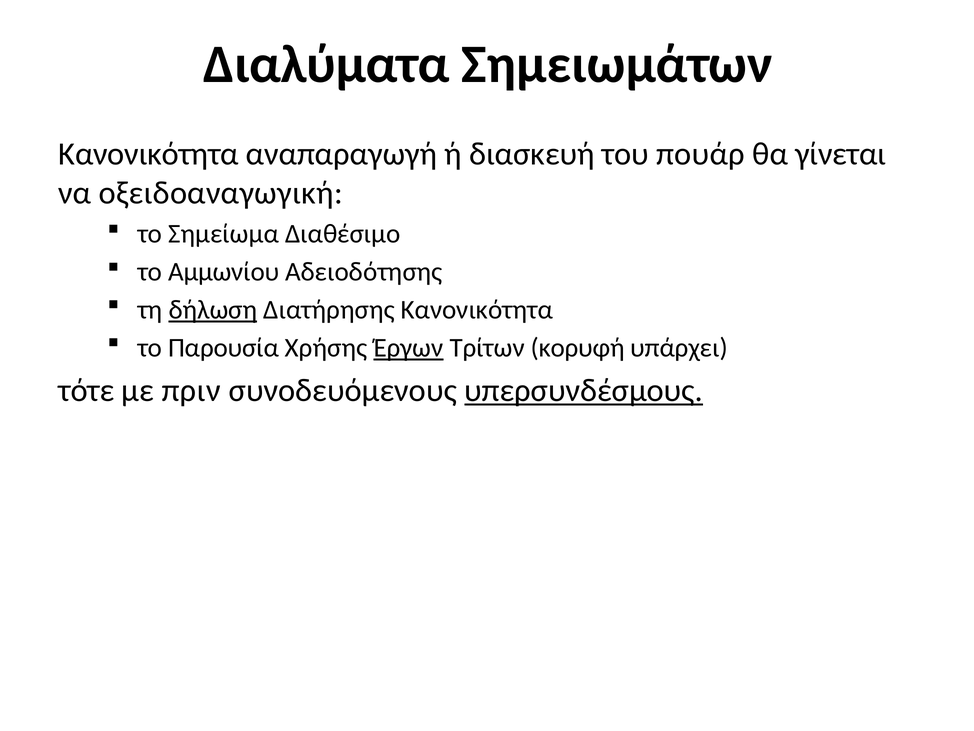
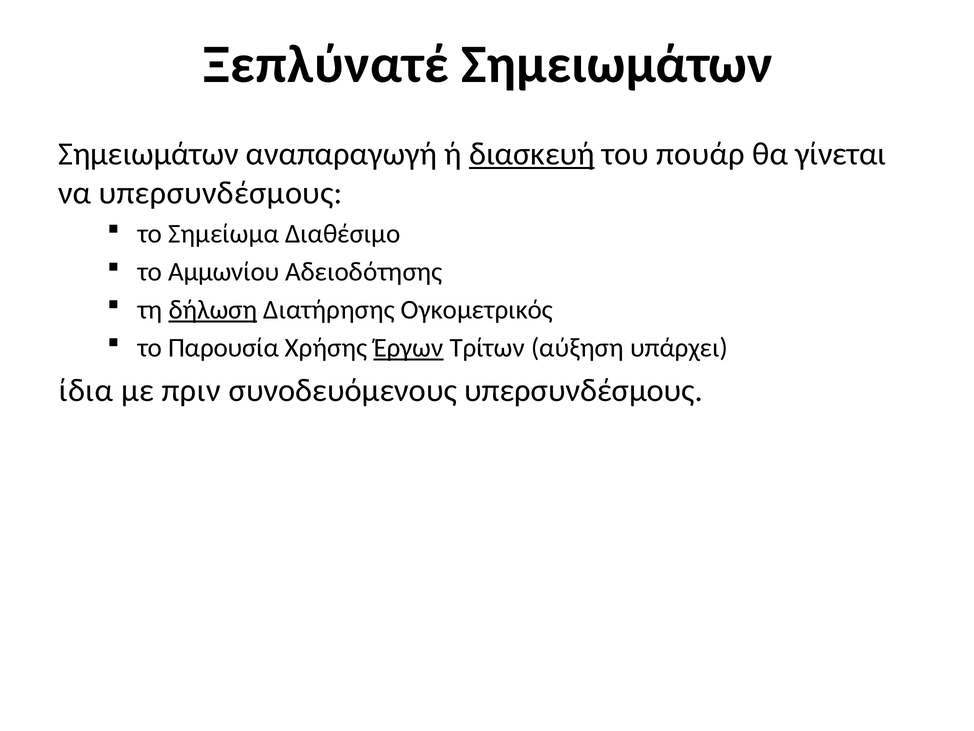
Διαλύματα: Διαλύματα -> Ξεπλύνατέ
Κανονικότητα at (149, 154): Κανονικότητα -> Σημειωμάτων
διασκευή underline: none -> present
να οξειδοαναγωγική: οξειδοαναγωγική -> υπερσυνδέσμους
Διατήρησης Κανονικότητα: Κανονικότητα -> Ογκομετρικός
κορυφή: κορυφή -> αύξηση
τότε: τότε -> ίδια
υπερσυνδέσμους at (584, 390) underline: present -> none
